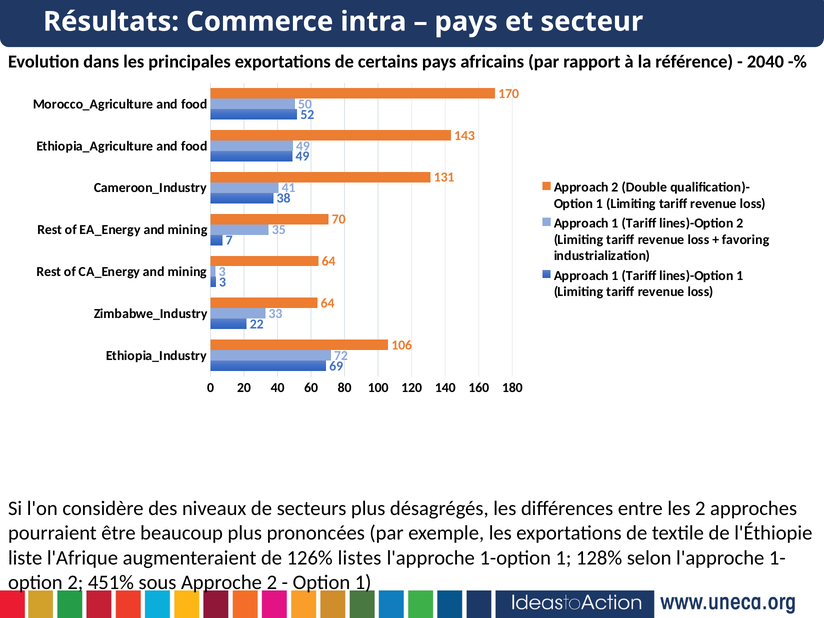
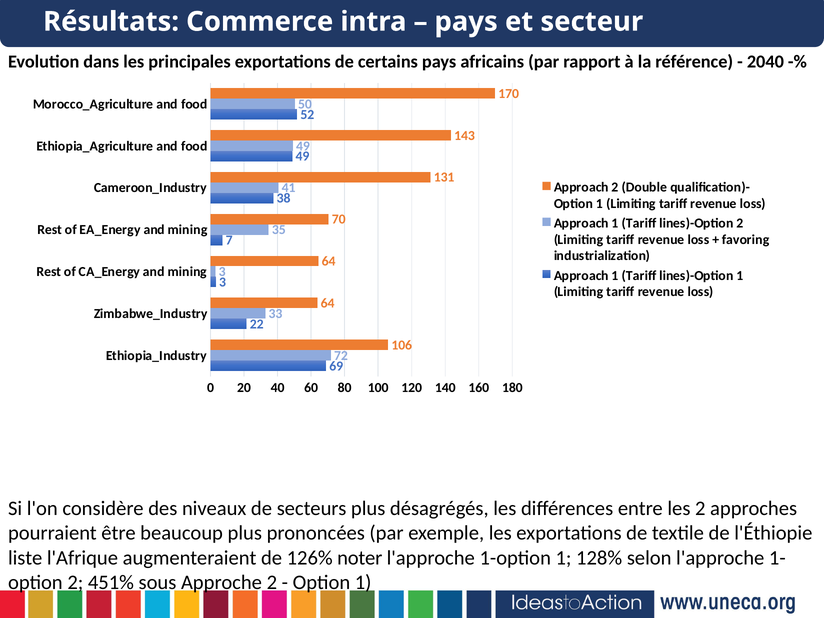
listes: listes -> noter
